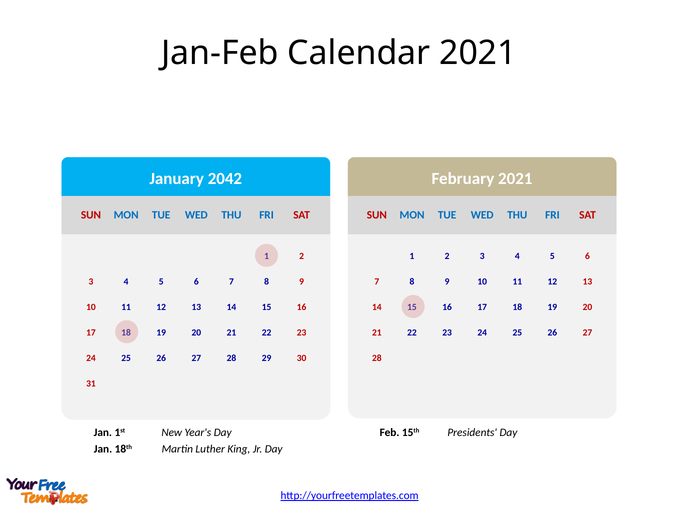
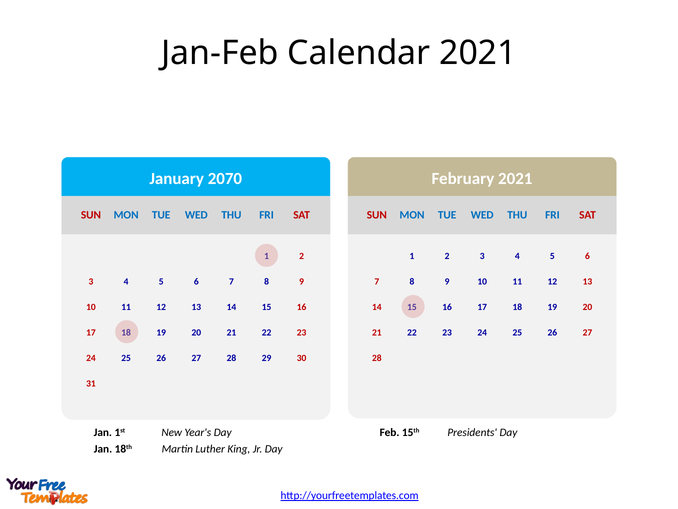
2042: 2042 -> 2070
